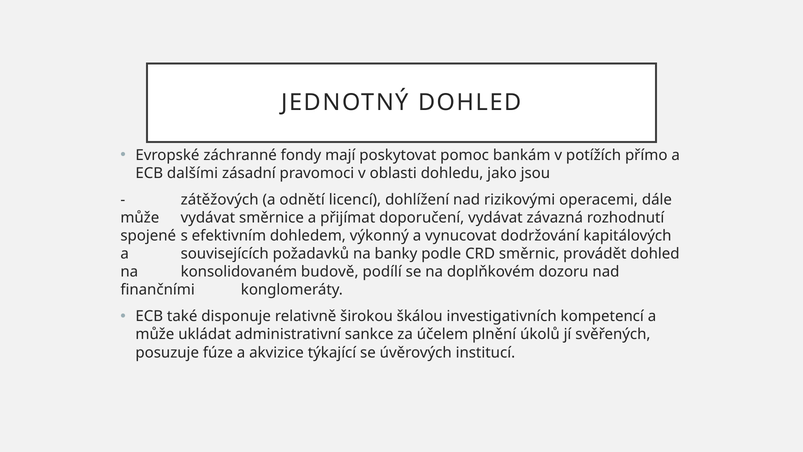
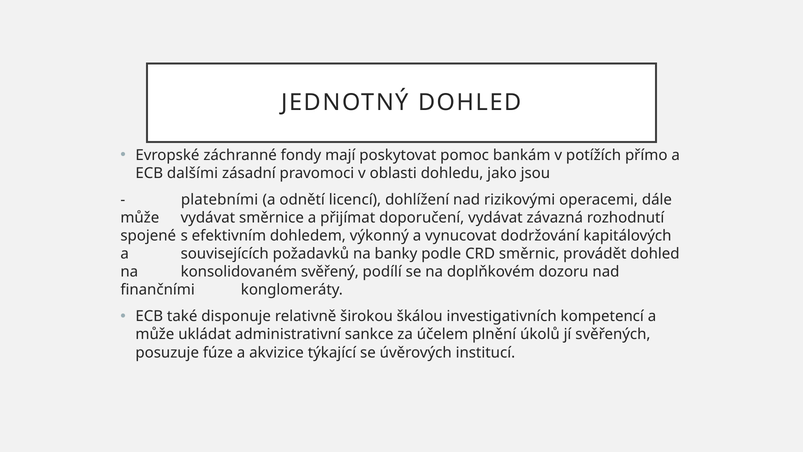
zátěžových: zátěžových -> platebními
budově: budově -> svěřený
